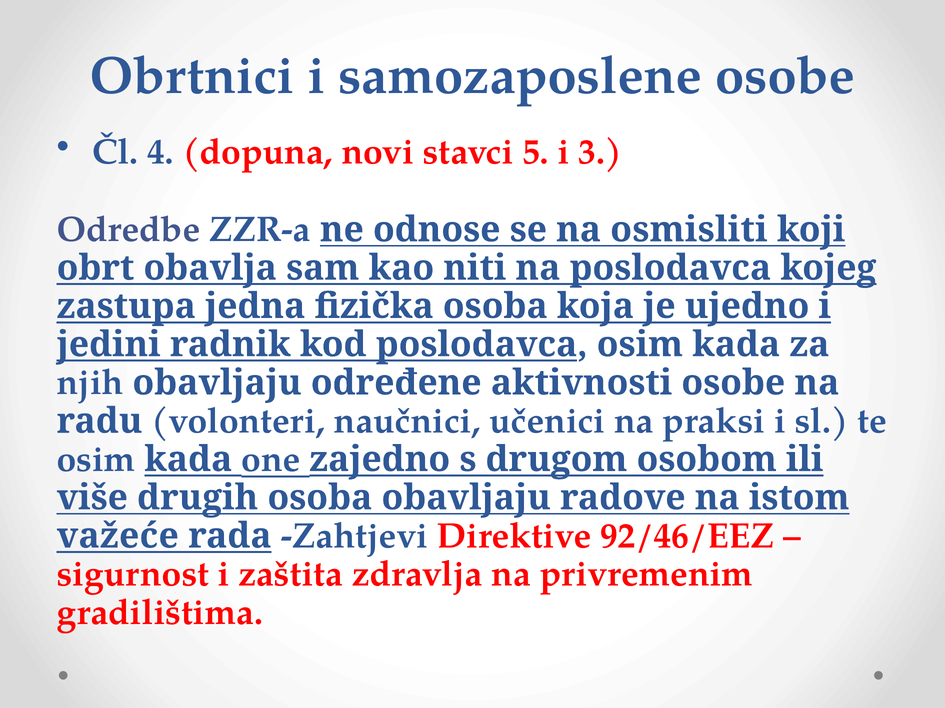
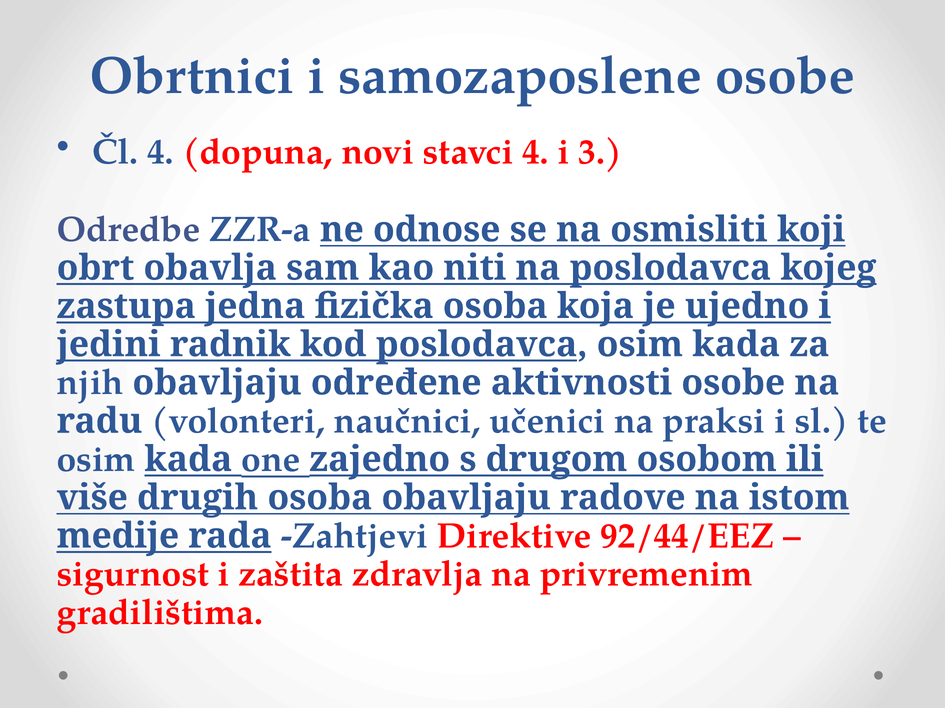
stavci 5: 5 -> 4
važeće: važeće -> medije
92/46/EEZ: 92/46/EEZ -> 92/44/EEZ
